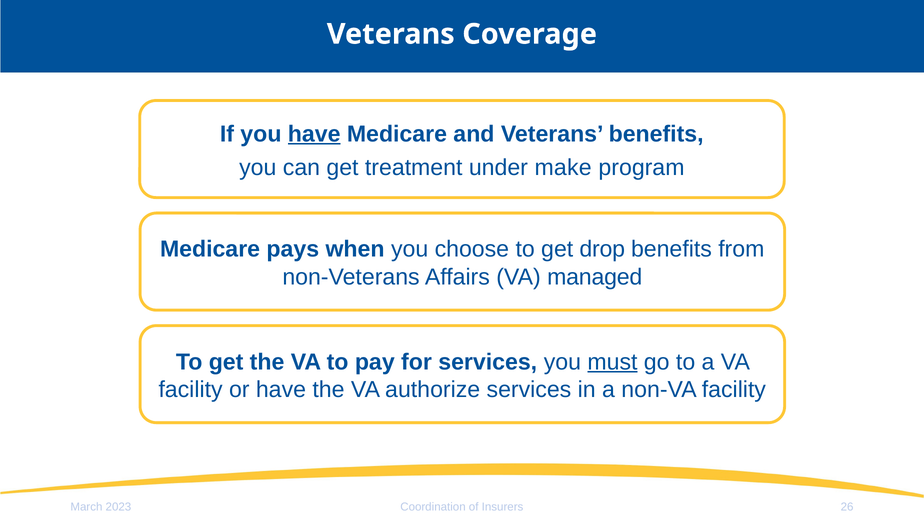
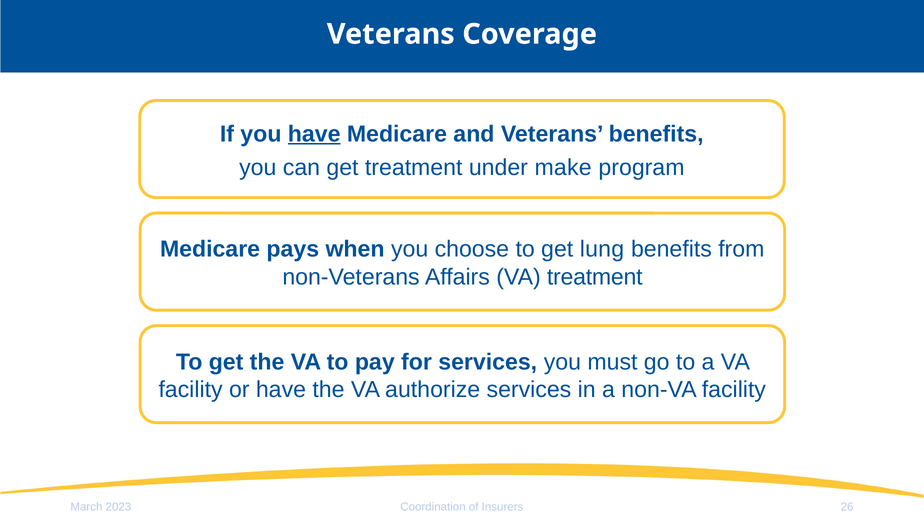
drop: drop -> lung
VA managed: managed -> treatment
must underline: present -> none
